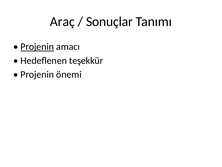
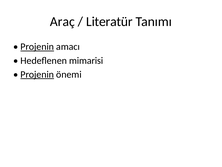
Sonuçlar: Sonuçlar -> Literatür
teşekkür: teşekkür -> mimarisi
Projenin at (37, 74) underline: none -> present
